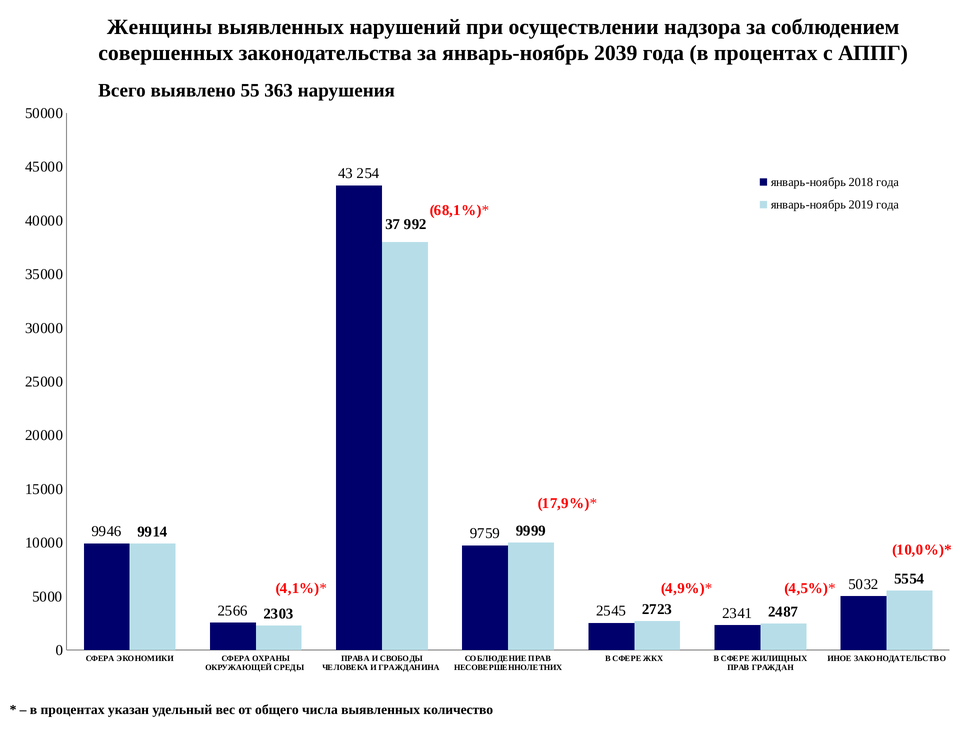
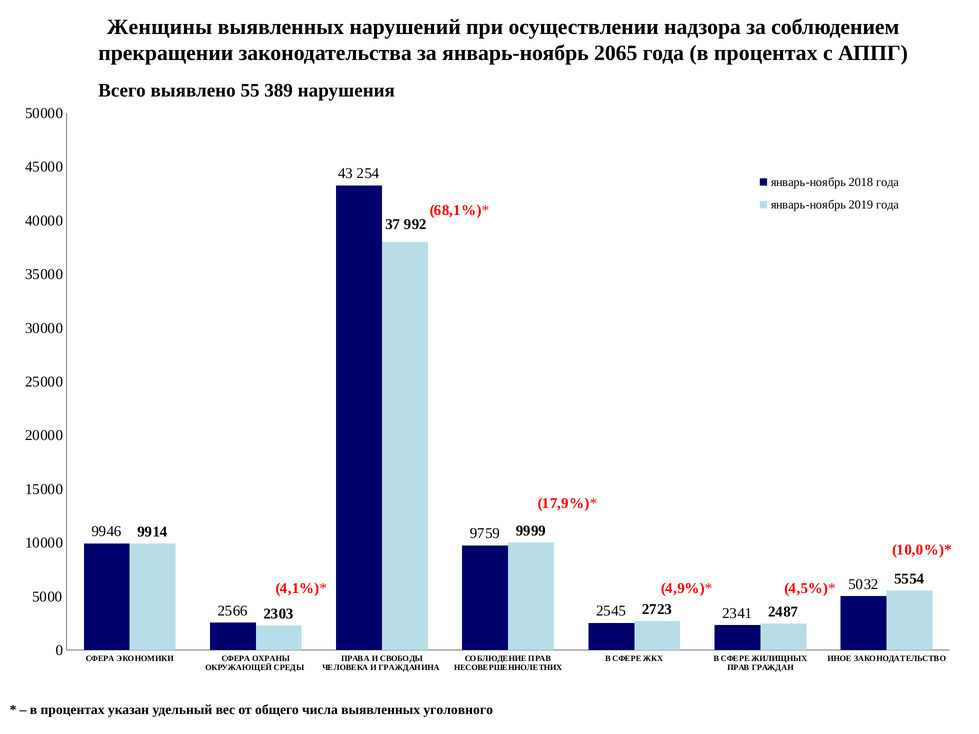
совершенных: совершенных -> прекращении
2039: 2039 -> 2065
363: 363 -> 389
количество: количество -> уголовного
